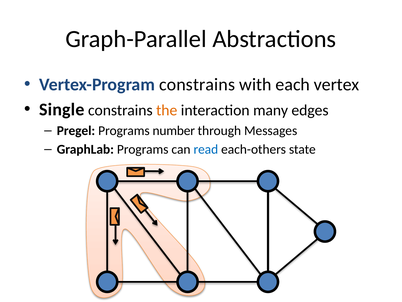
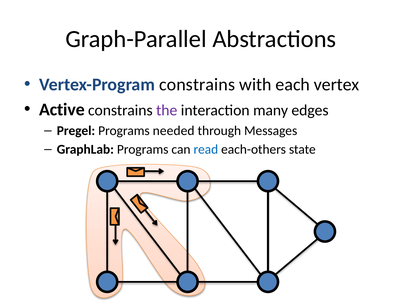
Single: Single -> Active
the colour: orange -> purple
number: number -> needed
